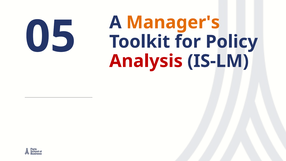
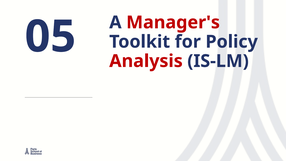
Manager's colour: orange -> red
